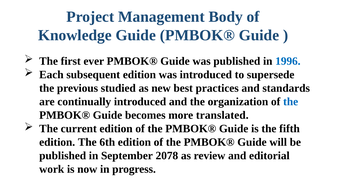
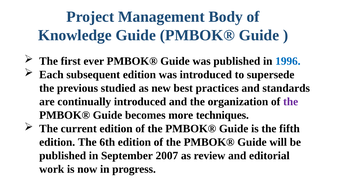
the at (291, 101) colour: blue -> purple
translated: translated -> techniques
2078: 2078 -> 2007
